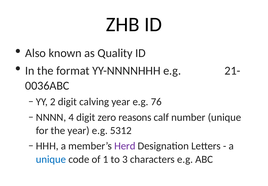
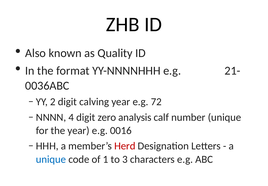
76: 76 -> 72
reasons: reasons -> analysis
5312: 5312 -> 0016
Herd colour: purple -> red
